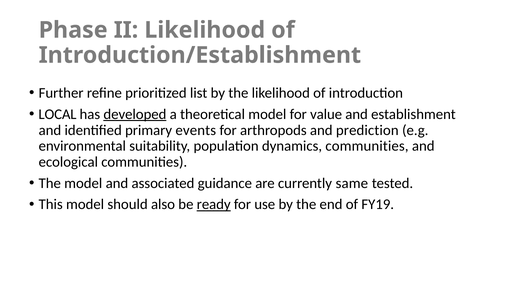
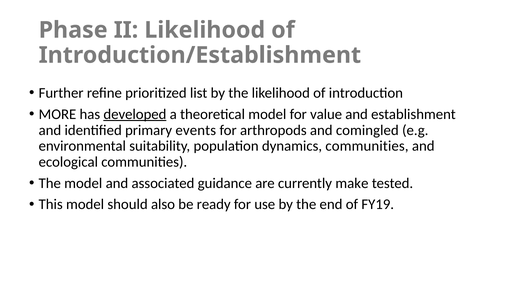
LOCAL: LOCAL -> MORE
prediction: prediction -> comingled
same: same -> make
ready underline: present -> none
